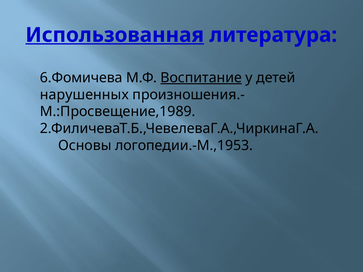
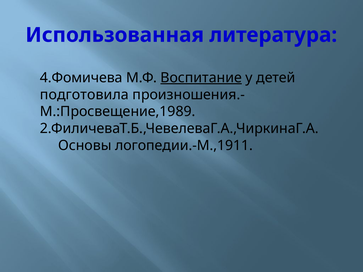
Использованная underline: present -> none
6.Фомичева: 6.Фомичева -> 4.Фомичева
нарушенных: нарушенных -> подготовила
логопедии.-М.,1953: логопедии.-М.,1953 -> логопедии.-М.,1911
